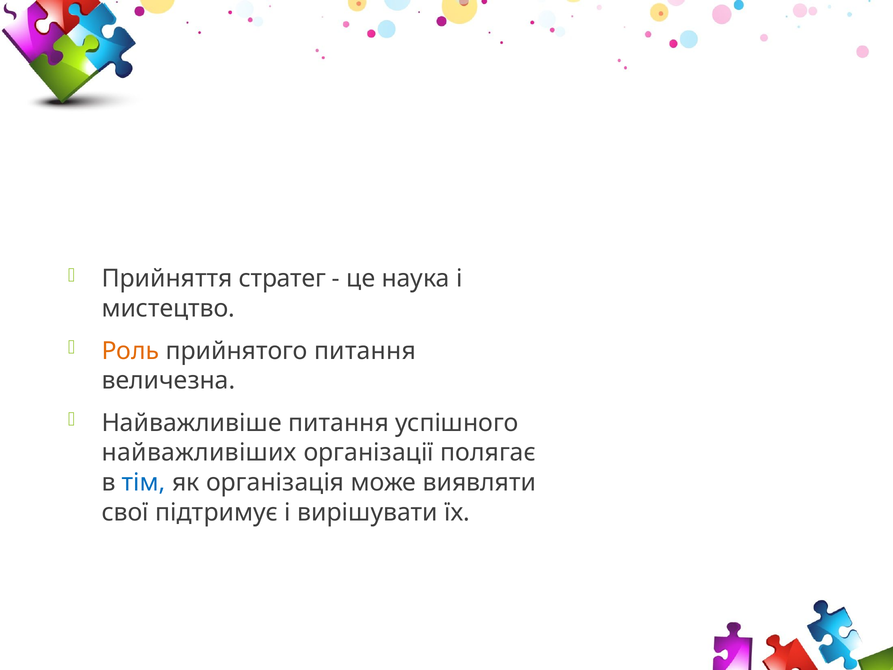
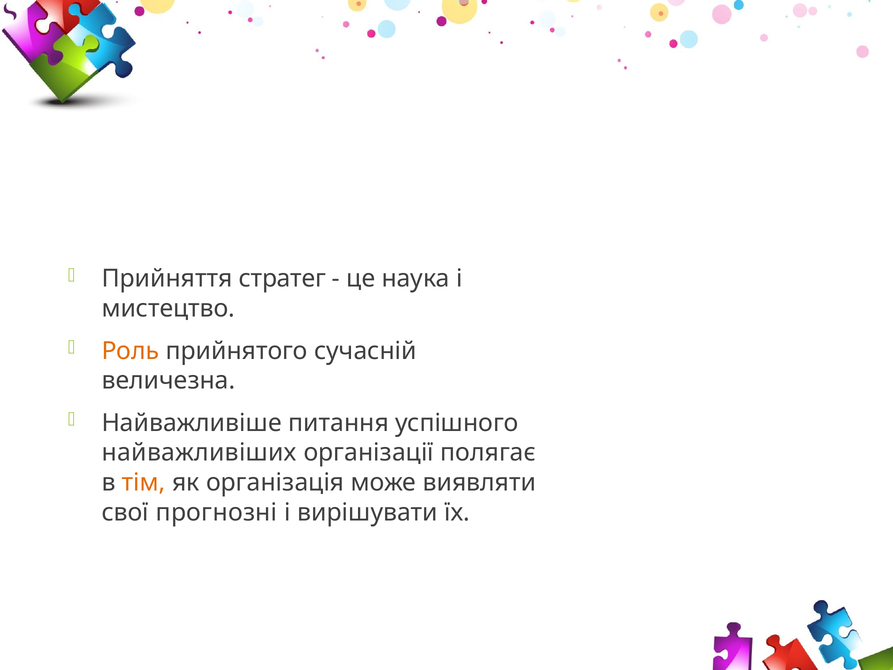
прийнятого питання: питання -> сучасній
тім colour: blue -> orange
підтримує: підтримує -> прогнозні
